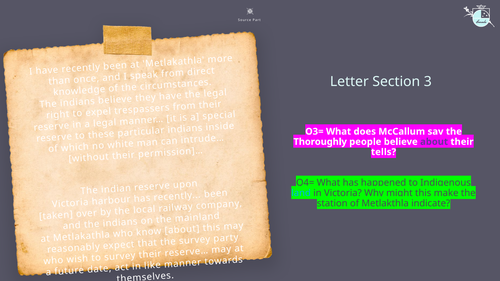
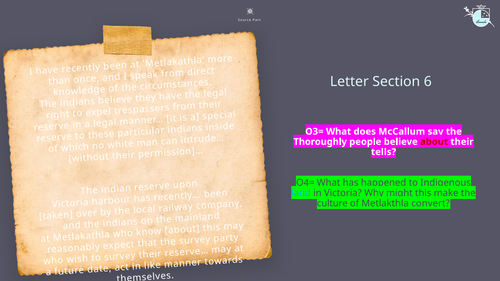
3: 3 -> 6
about at (434, 142) colour: purple -> red
station: station -> culture
indicate: indicate -> convert
